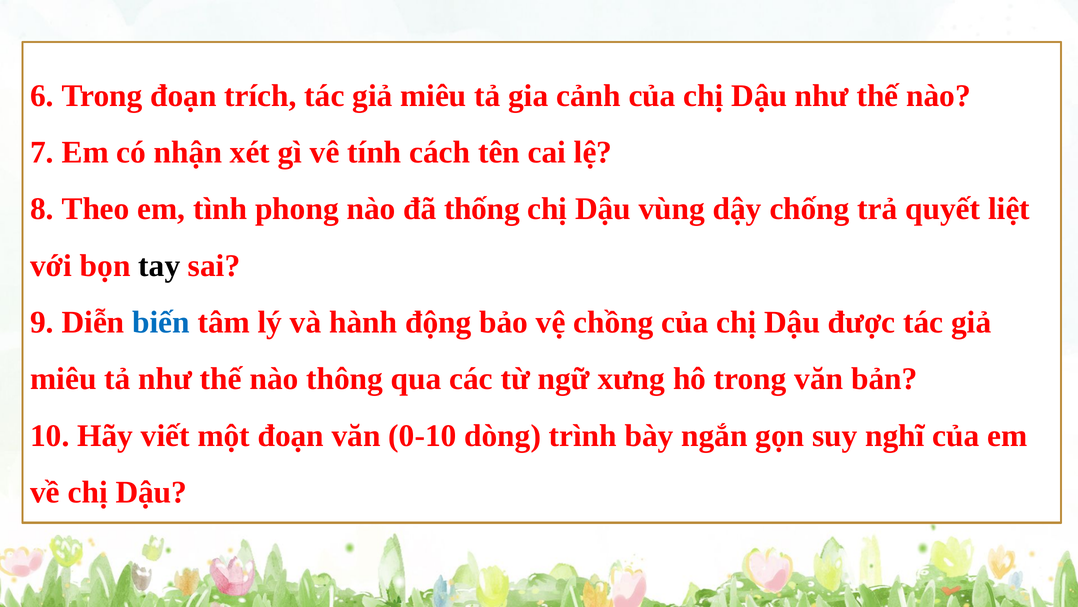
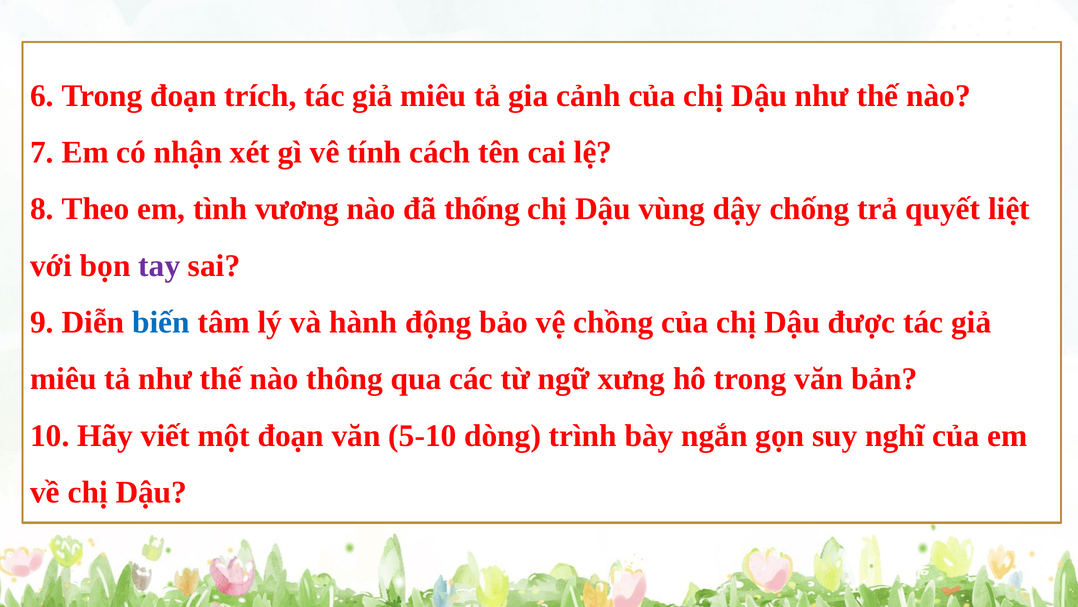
phong: phong -> vương
tay colour: black -> purple
0-10: 0-10 -> 5-10
